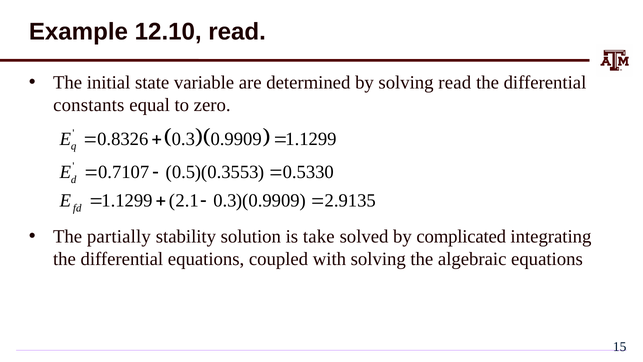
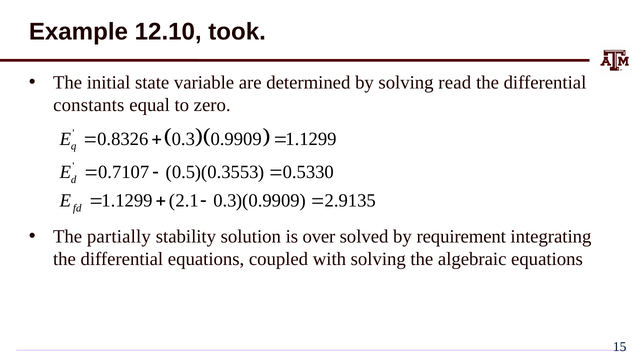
12.10 read: read -> took
take: take -> over
complicated: complicated -> requirement
